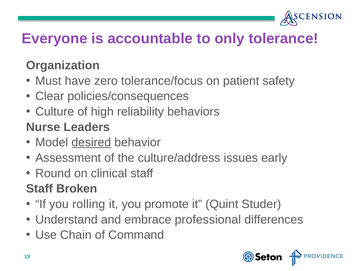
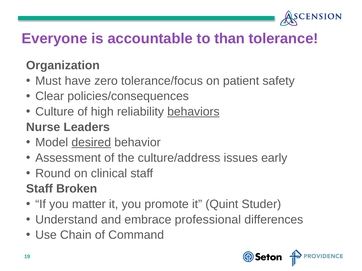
only: only -> than
behaviors underline: none -> present
rolling: rolling -> matter
